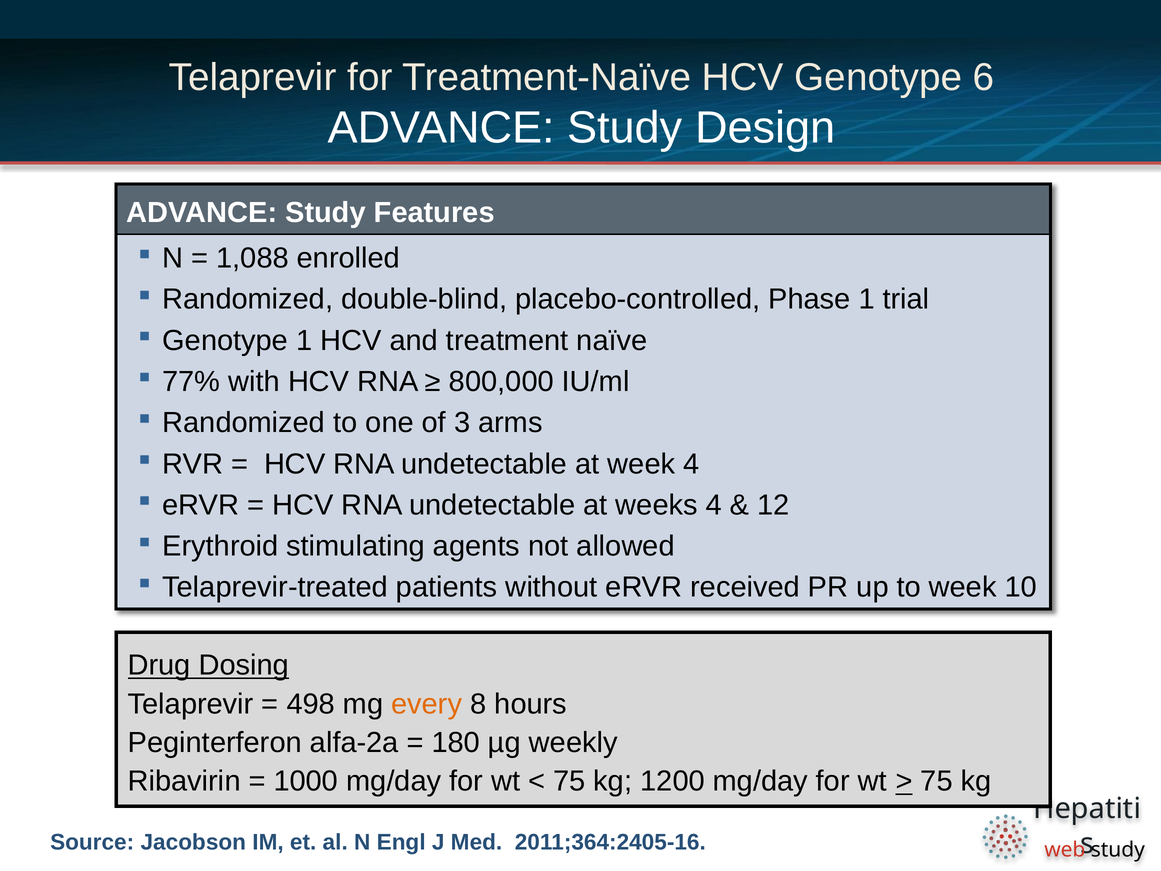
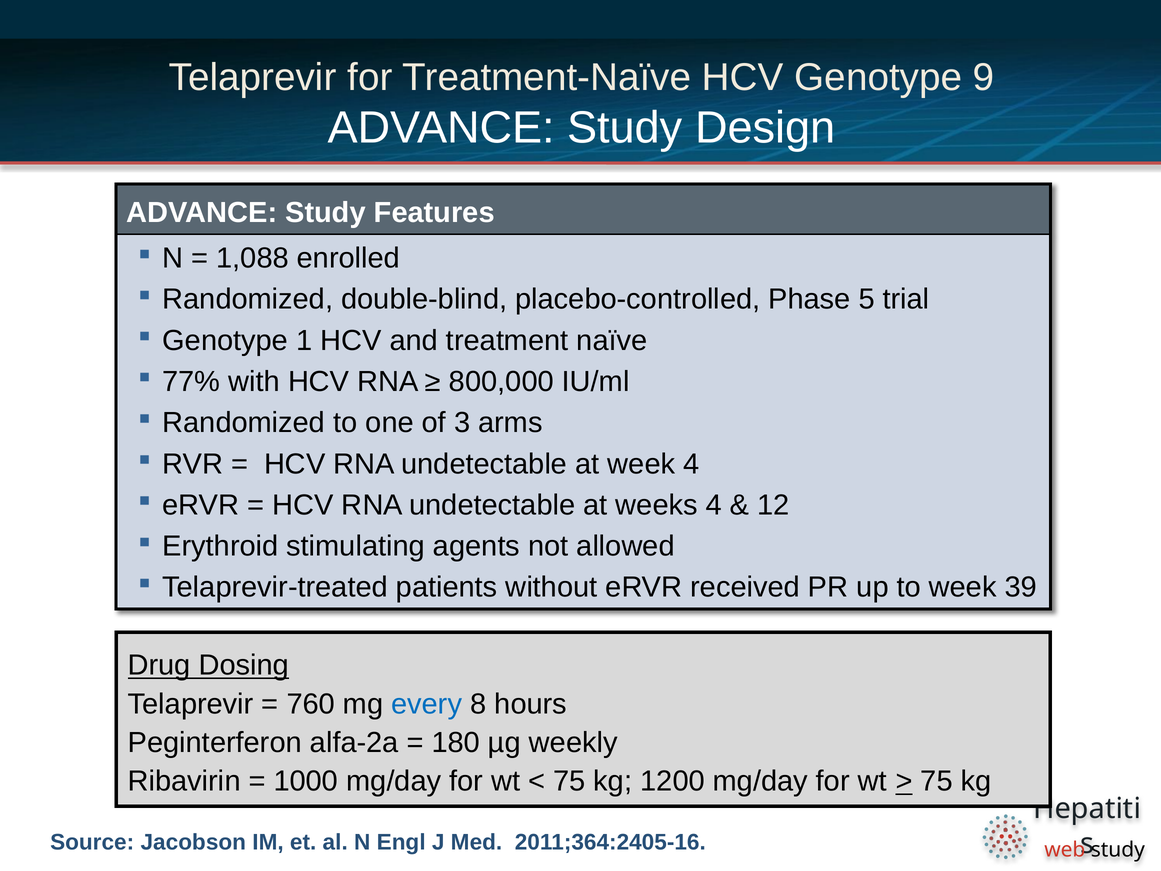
6: 6 -> 9
Phase 1: 1 -> 5
10: 10 -> 39
498: 498 -> 760
every colour: orange -> blue
